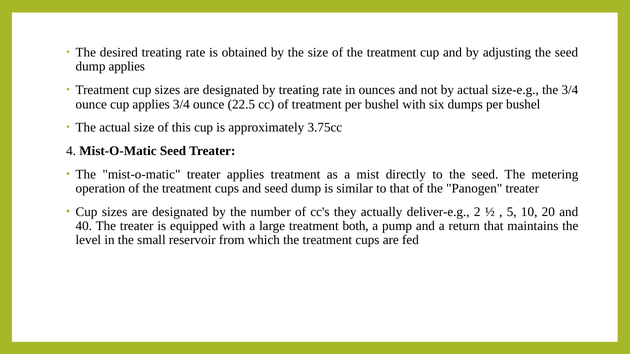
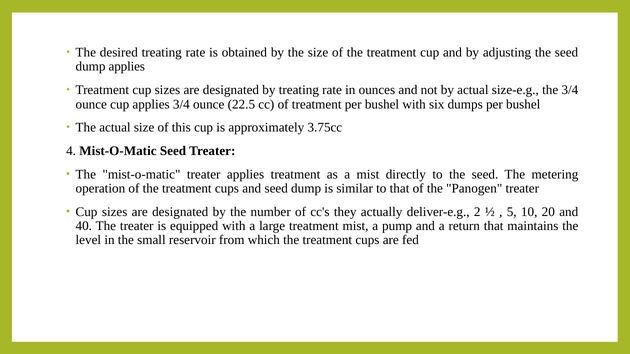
treatment both: both -> mist
